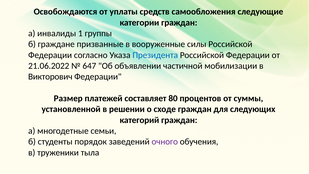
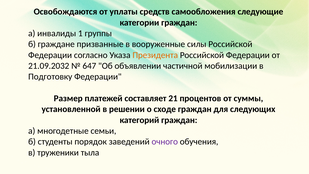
Президента colour: blue -> orange
21.06.2022: 21.06.2022 -> 21.09.2032
Викторович: Викторович -> Подготовку
80: 80 -> 21
